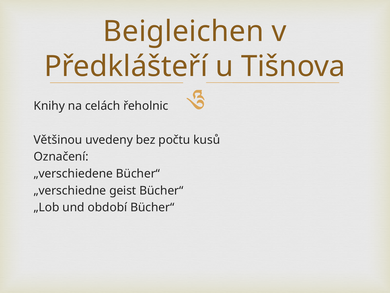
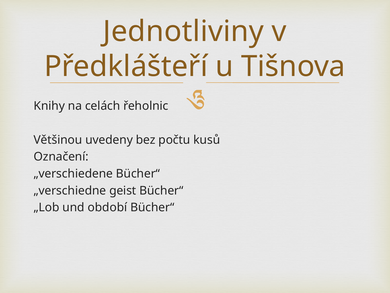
Beigleichen: Beigleichen -> Jednotliviny
